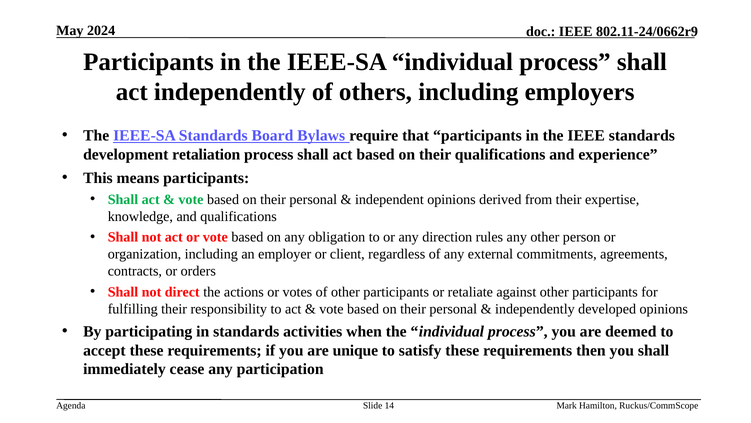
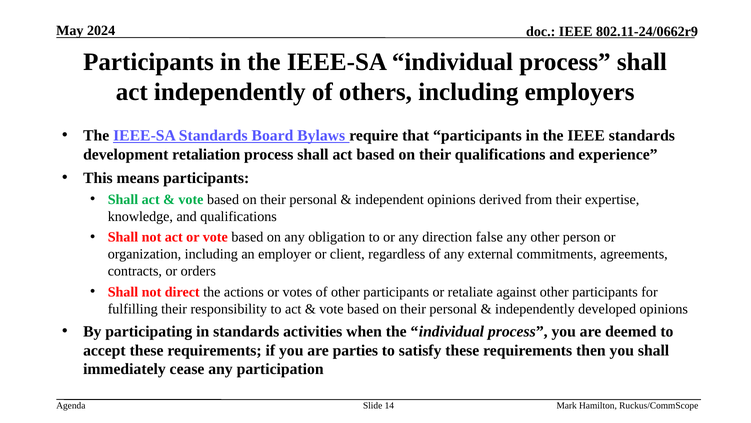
rules: rules -> false
unique: unique -> parties
